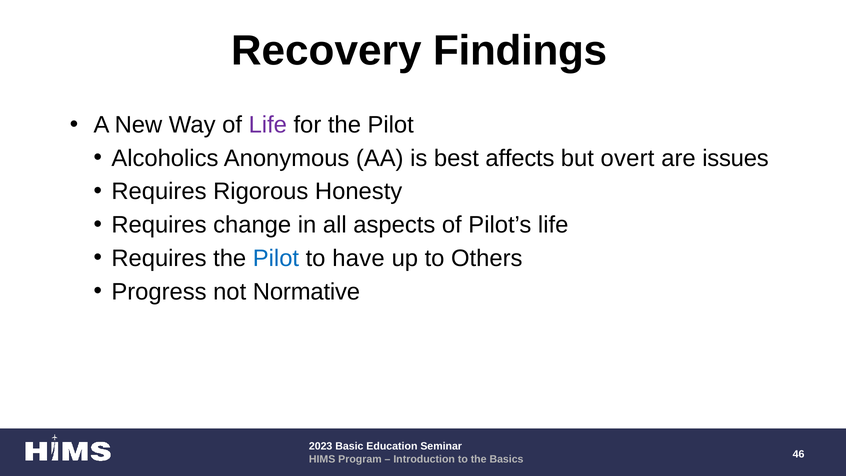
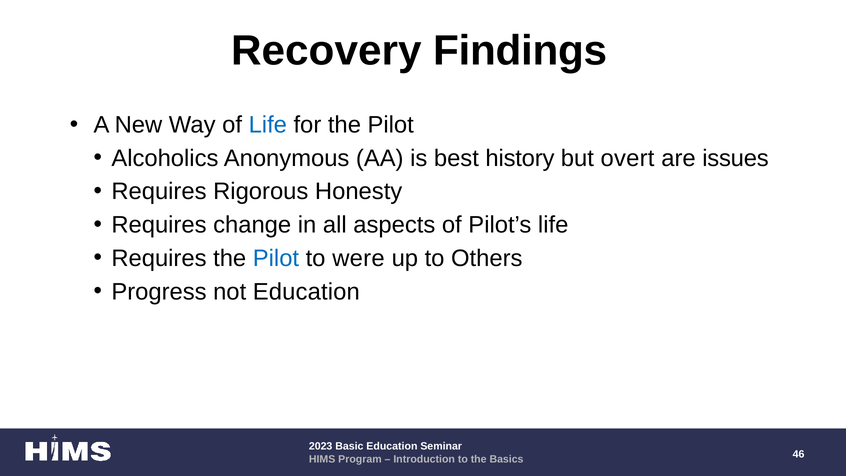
Life at (268, 125) colour: purple -> blue
affects: affects -> history
have: have -> were
not Normative: Normative -> Education
